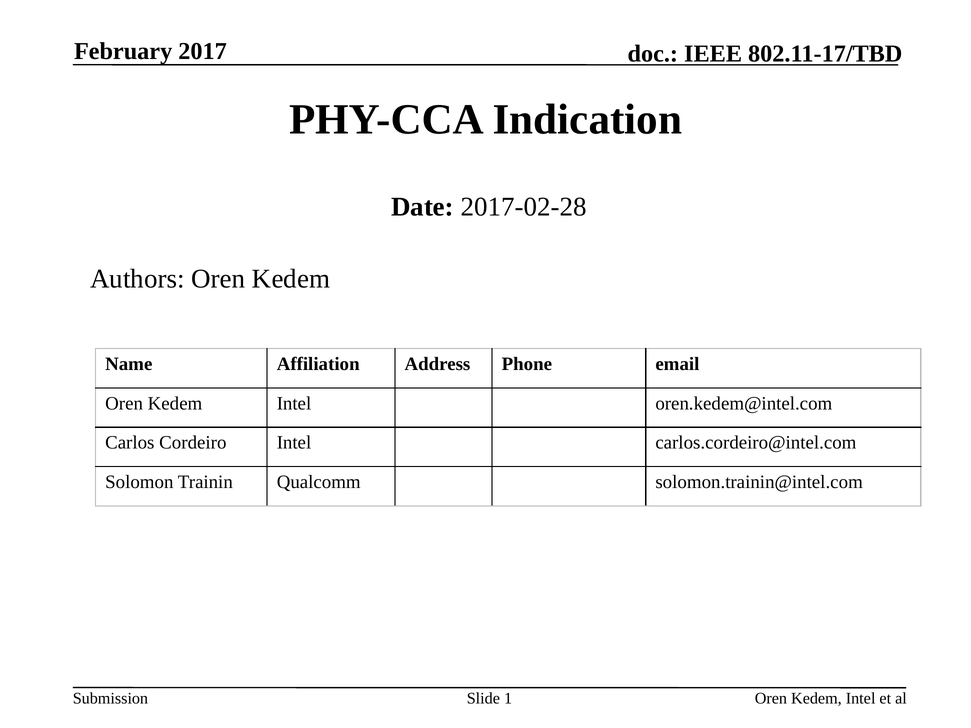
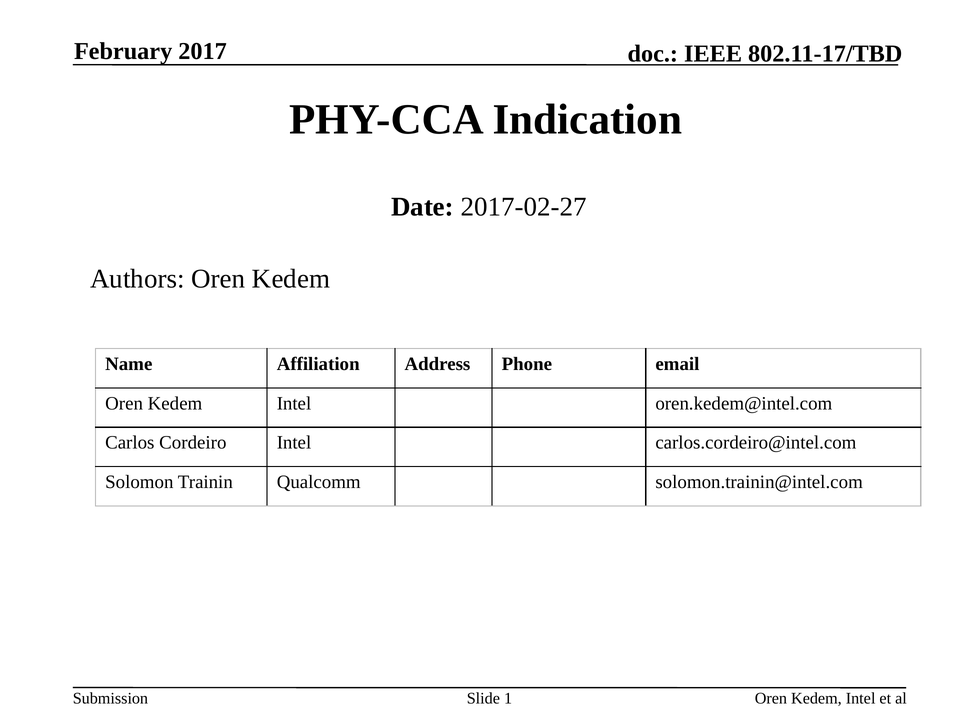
2017-02-28: 2017-02-28 -> 2017-02-27
